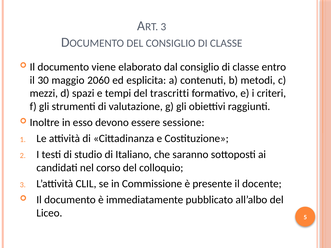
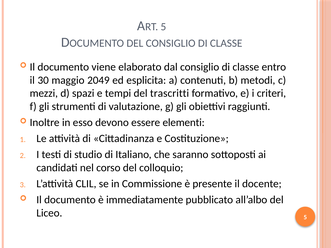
3 at (163, 27): 3 -> 5
2060: 2060 -> 2049
sessione: sessione -> elementi
